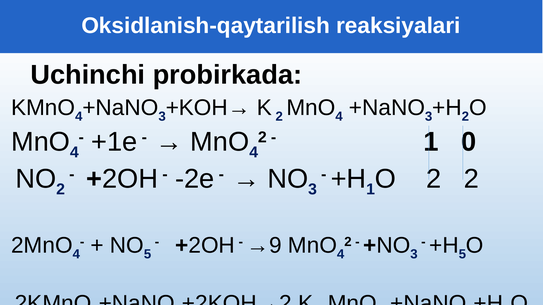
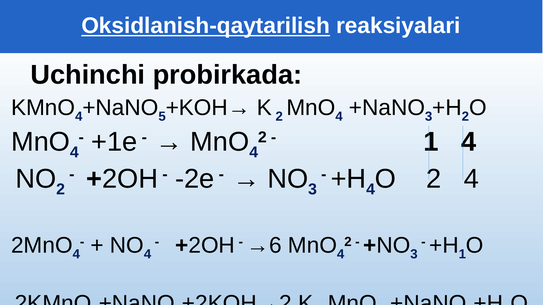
Oksidlanish-qaytarilish underline: none -> present
3 at (162, 117): 3 -> 5
1 0: 0 -> 4
1 at (371, 190): 1 -> 4
2 2: 2 -> 4
5 at (148, 254): 5 -> 4
→9: →9 -> →6
5 at (462, 254): 5 -> 1
